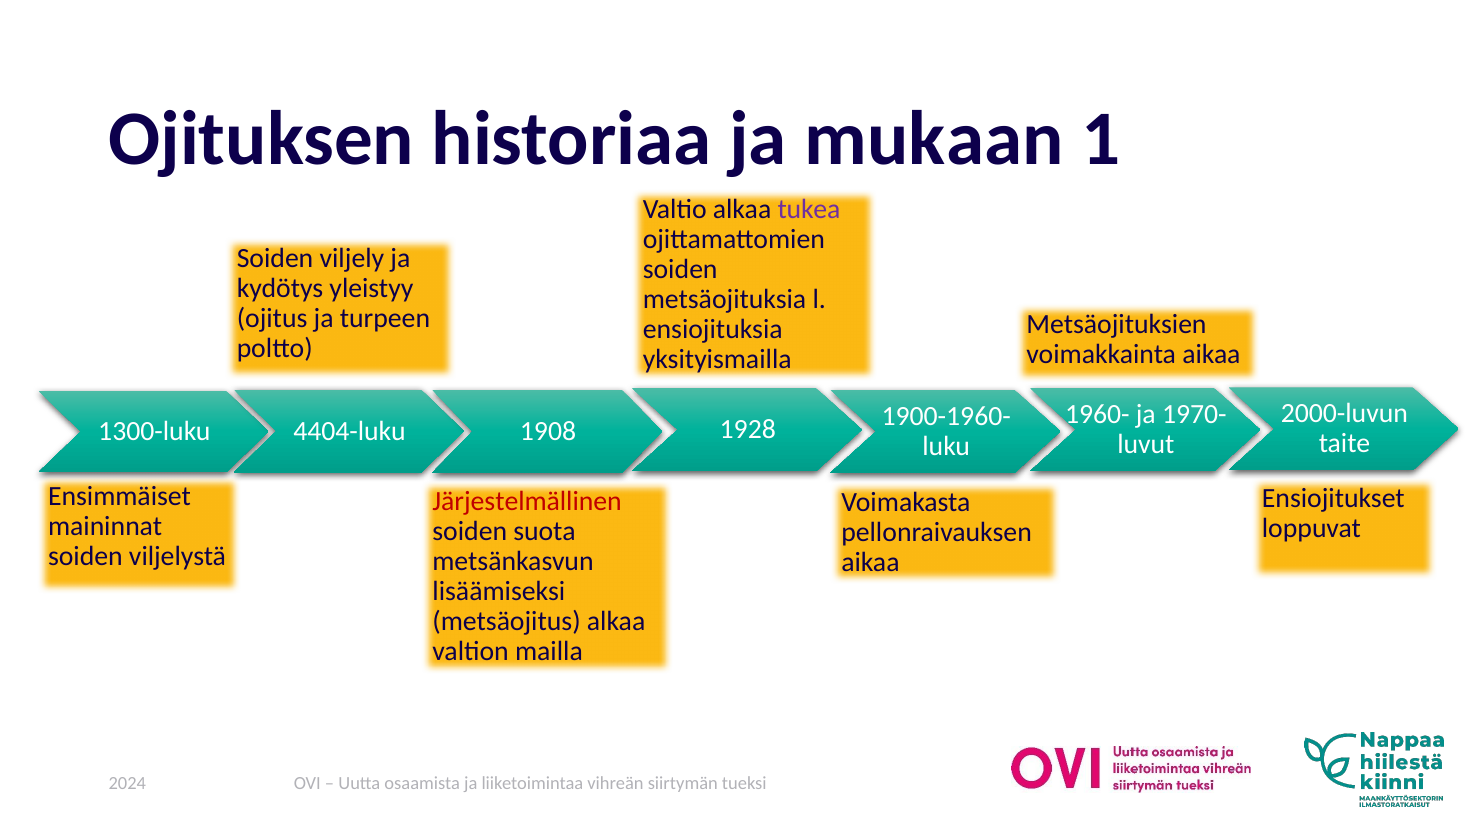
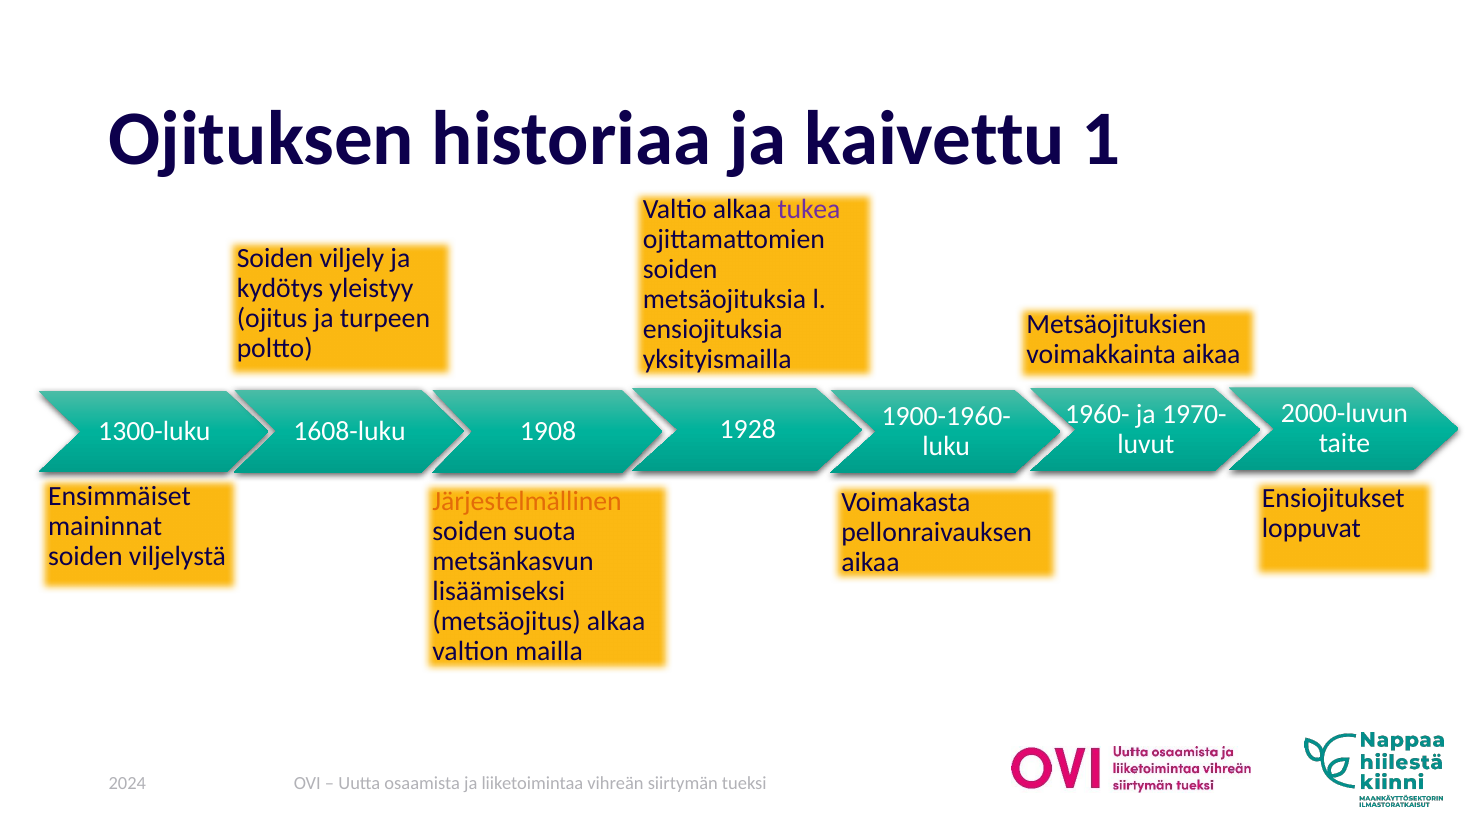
mukaan: mukaan -> kaivettu
4404-luku: 4404-luku -> 1608-luku
Järjestelmällinen colour: red -> orange
